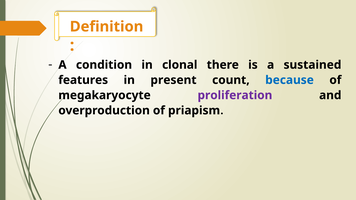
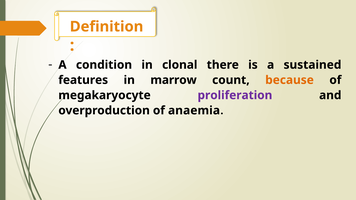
present: present -> marrow
because colour: blue -> orange
priapism: priapism -> anaemia
